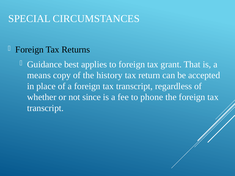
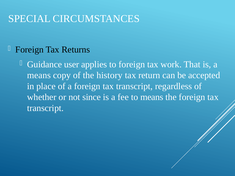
best: best -> user
grant: grant -> work
to phone: phone -> means
